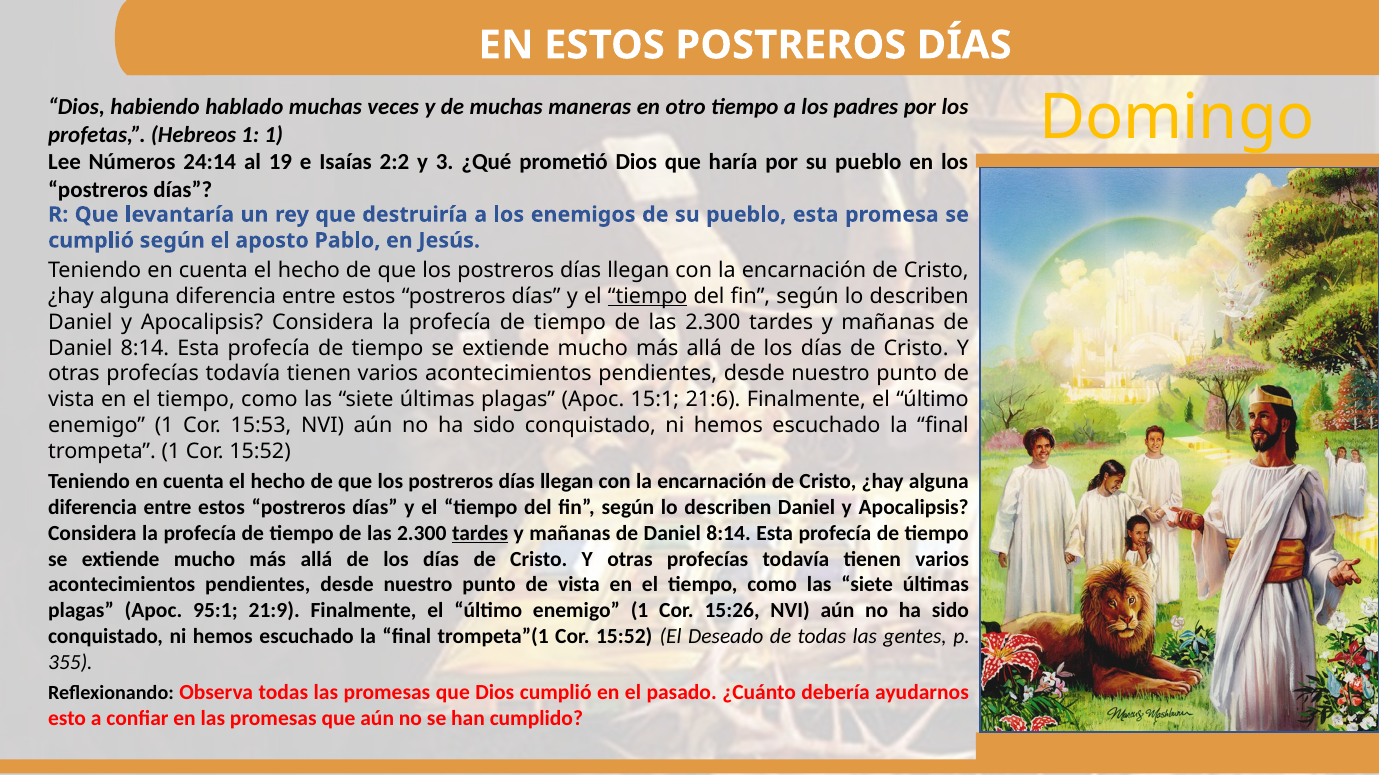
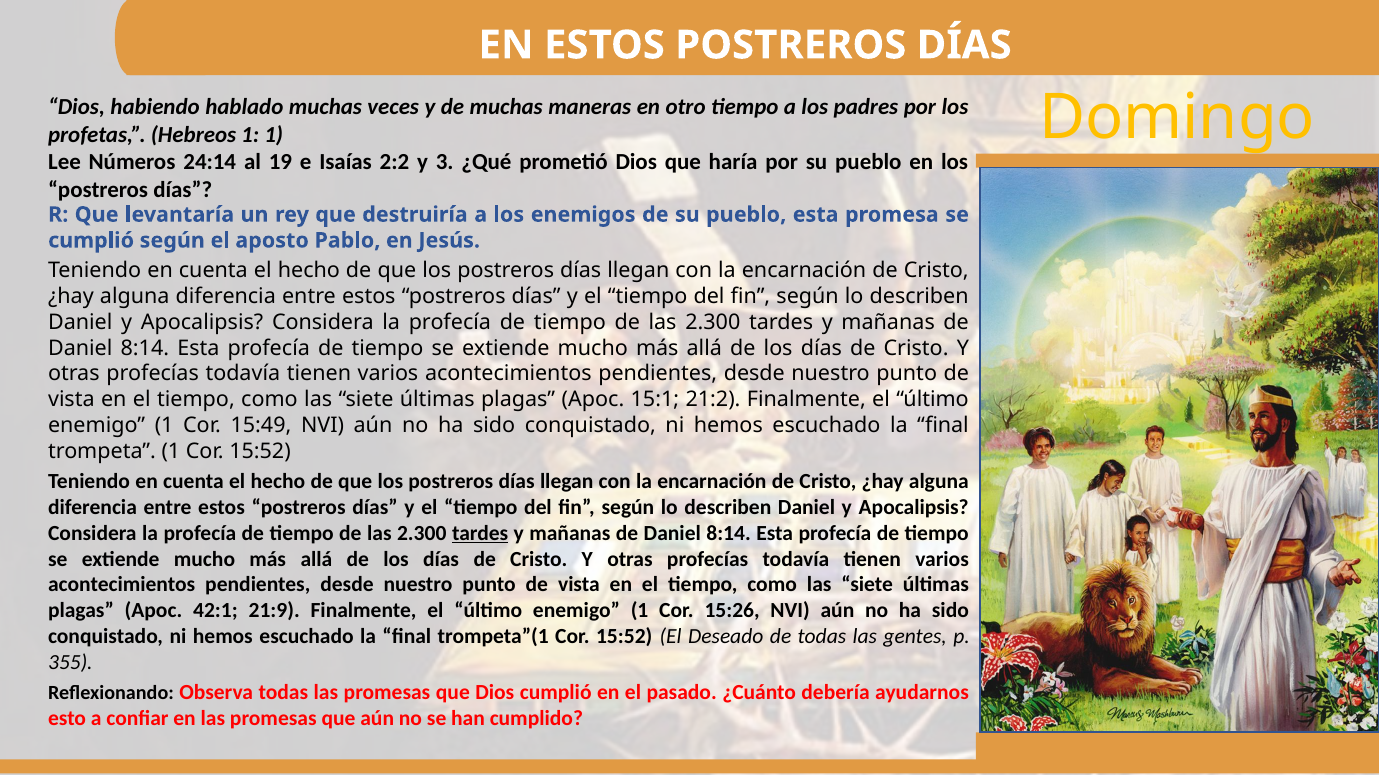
tiempo at (648, 297) underline: present -> none
21:6: 21:6 -> 21:2
15:53: 15:53 -> 15:49
95:1: 95:1 -> 42:1
